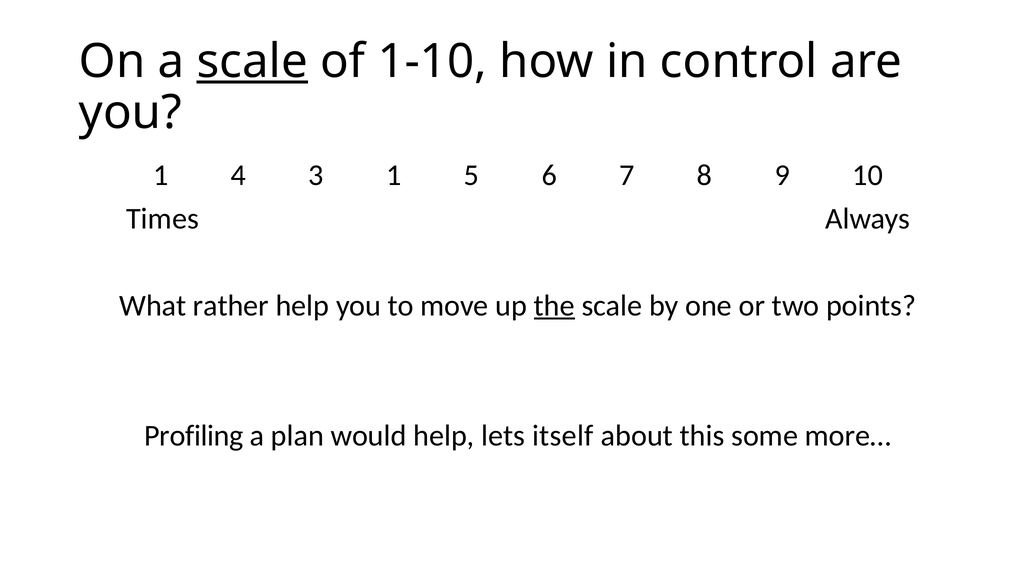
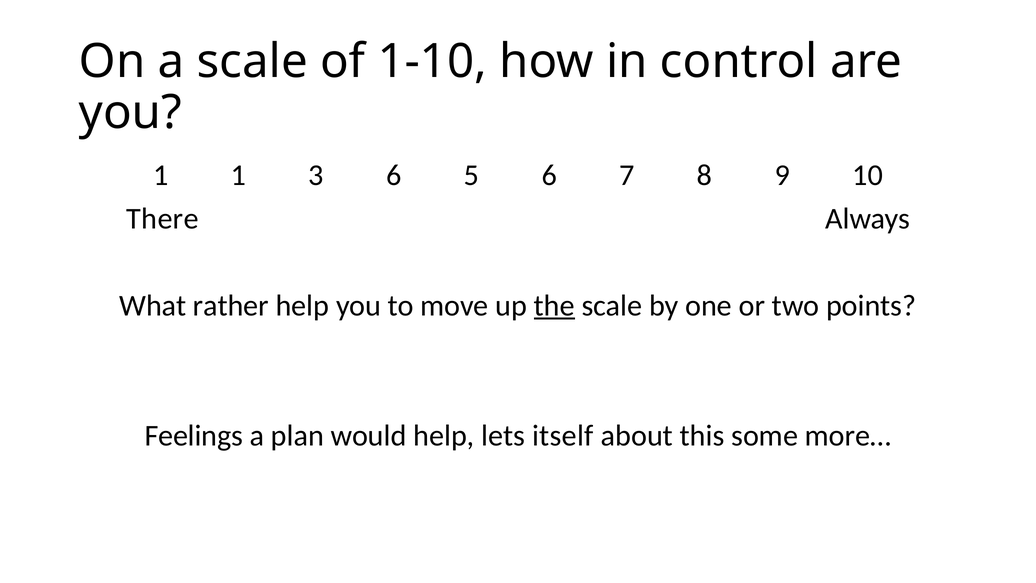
scale at (252, 61) underline: present -> none
1 4: 4 -> 1
3 1: 1 -> 6
Times: Times -> There
Profiling: Profiling -> Feelings
